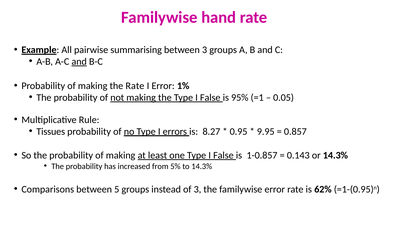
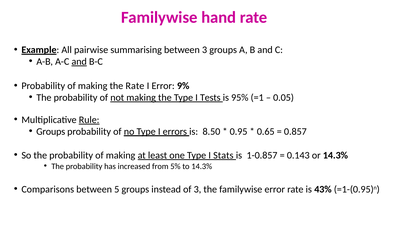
1%: 1% -> 9%
the Type I False: False -> Tests
Rule underline: none -> present
Tissues at (51, 131): Tissues -> Groups
8.27: 8.27 -> 8.50
9.95: 9.95 -> 0.65
one Type I False: False -> Stats
62%: 62% -> 43%
